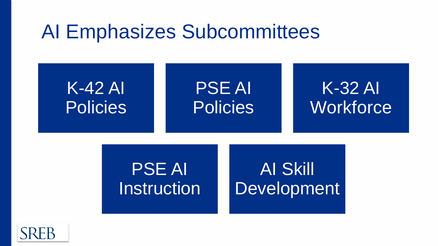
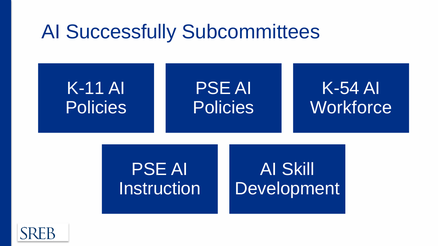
Emphasizes: Emphasizes -> Successfully
K-42: K-42 -> K-11
K-32: K-32 -> K-54
